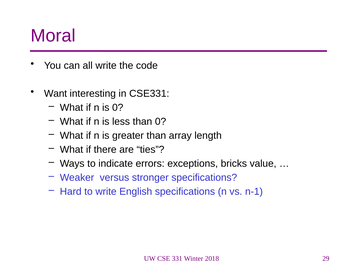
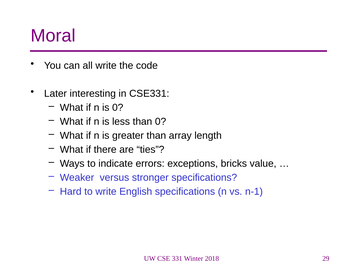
Want: Want -> Later
